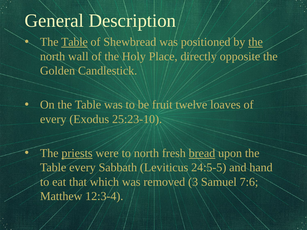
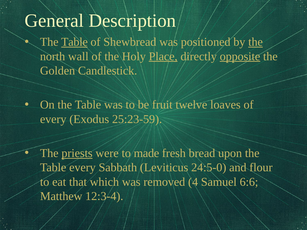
Place underline: none -> present
opposite underline: none -> present
25:23-10: 25:23-10 -> 25:23-59
to north: north -> made
bread underline: present -> none
24:5-5: 24:5-5 -> 24:5-0
hand: hand -> flour
3: 3 -> 4
7:6: 7:6 -> 6:6
